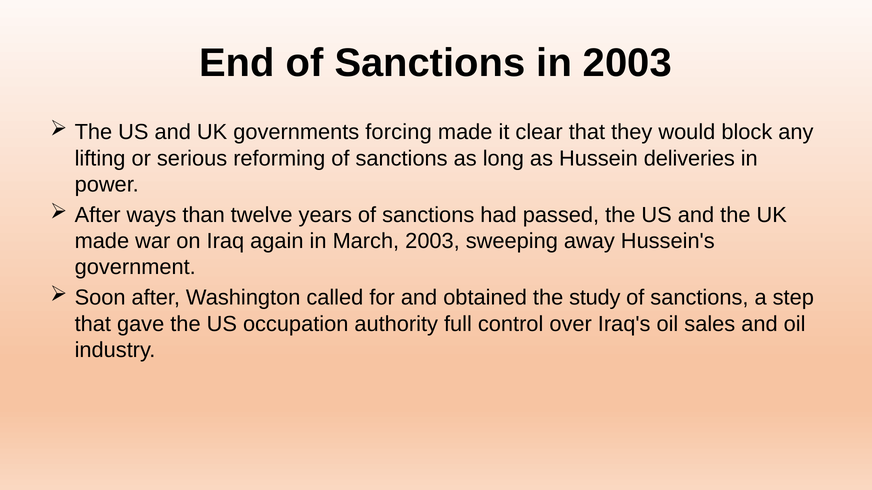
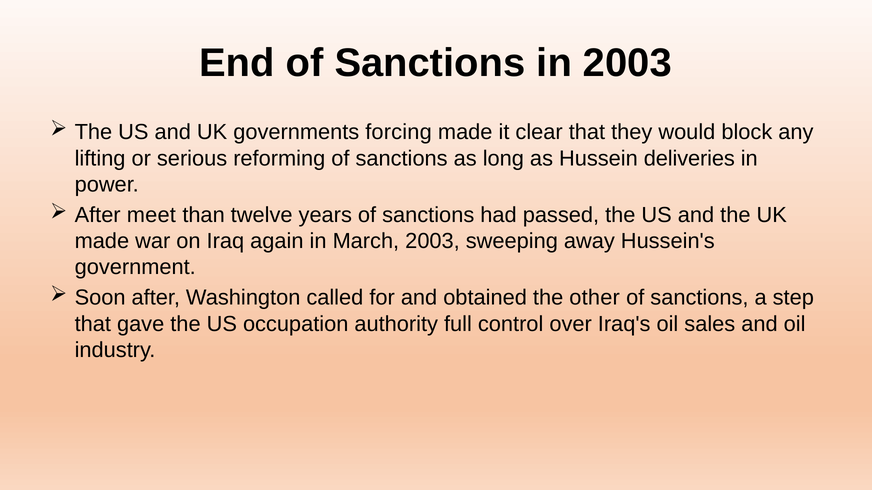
ways: ways -> meet
study: study -> other
